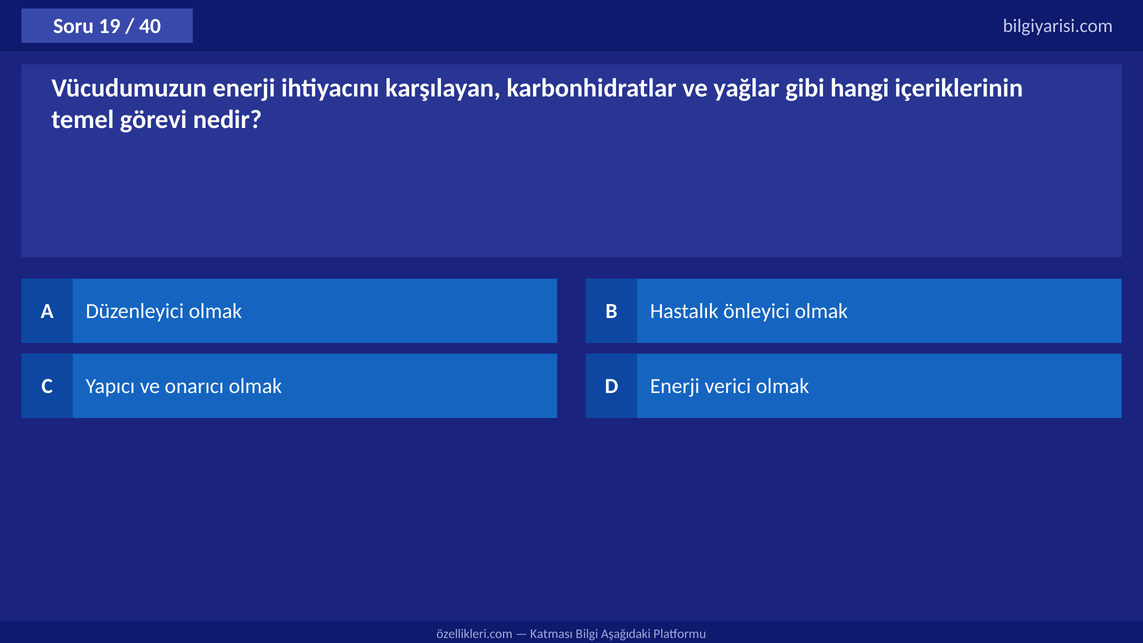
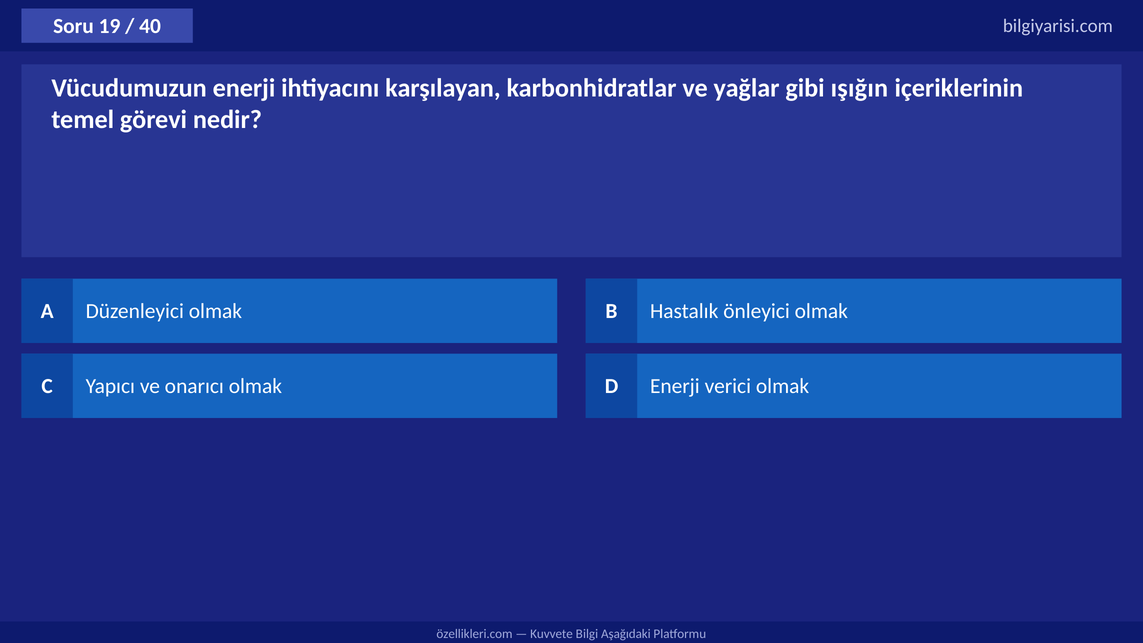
hangi: hangi -> ışığın
Katması: Katması -> Kuvvete
